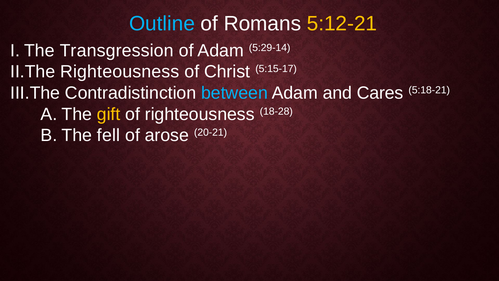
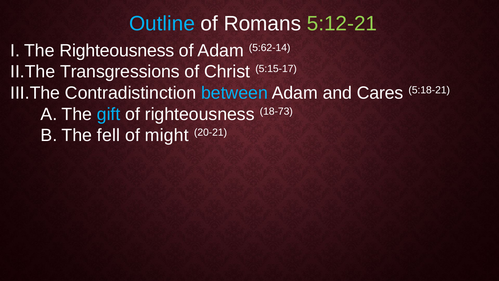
5:12-21 colour: yellow -> light green
Transgression at (117, 50): Transgression -> Righteousness
5:29-14: 5:29-14 -> 5:62-14
Righteousness at (120, 72): Righteousness -> Transgressions
gift colour: yellow -> light blue
18-28: 18-28 -> 18-73
arose: arose -> might
